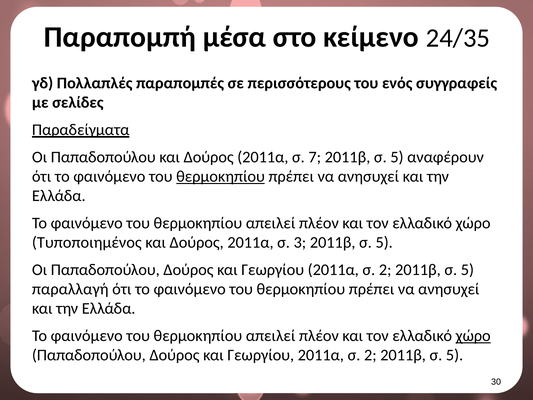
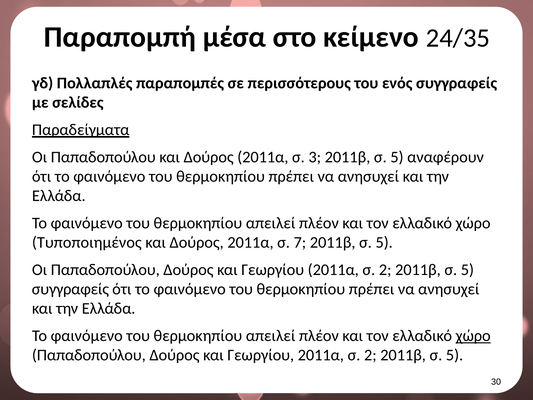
7: 7 -> 3
θερμοκηπίου at (220, 176) underline: present -> none
3: 3 -> 7
παραλλαγή at (70, 289): παραλλαγή -> συγγραφείς
